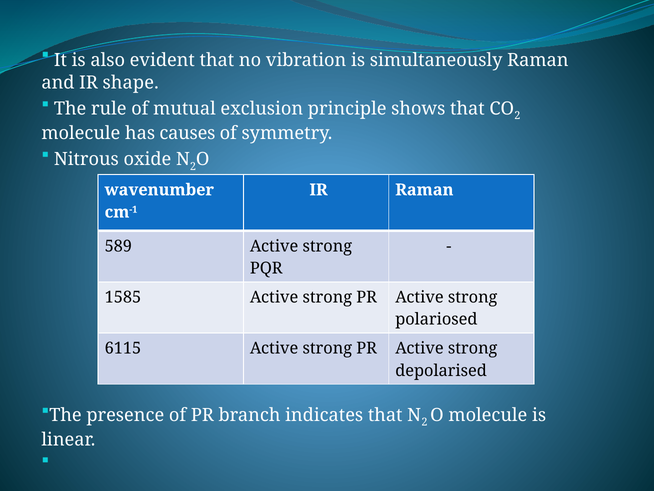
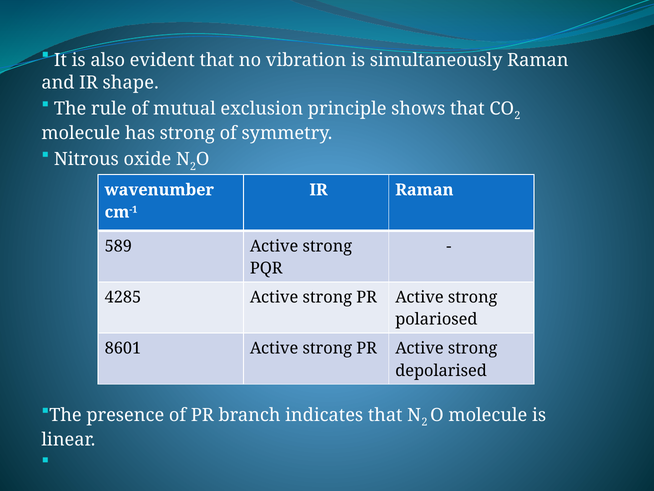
has causes: causes -> strong
1585: 1585 -> 4285
6115: 6115 -> 8601
